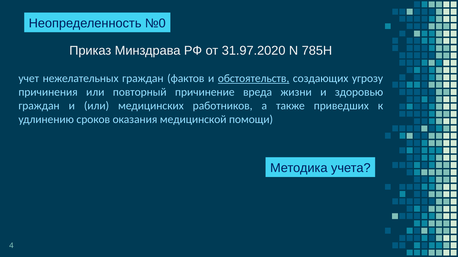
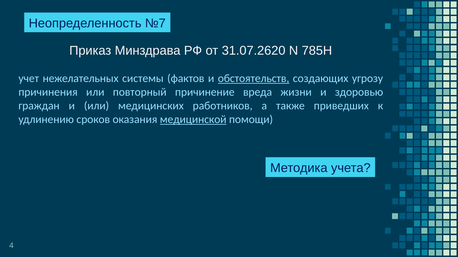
№0: №0 -> №7
31.97.2020: 31.97.2020 -> 31.07.2620
нежелательных граждан: граждан -> системы
медицинской underline: none -> present
